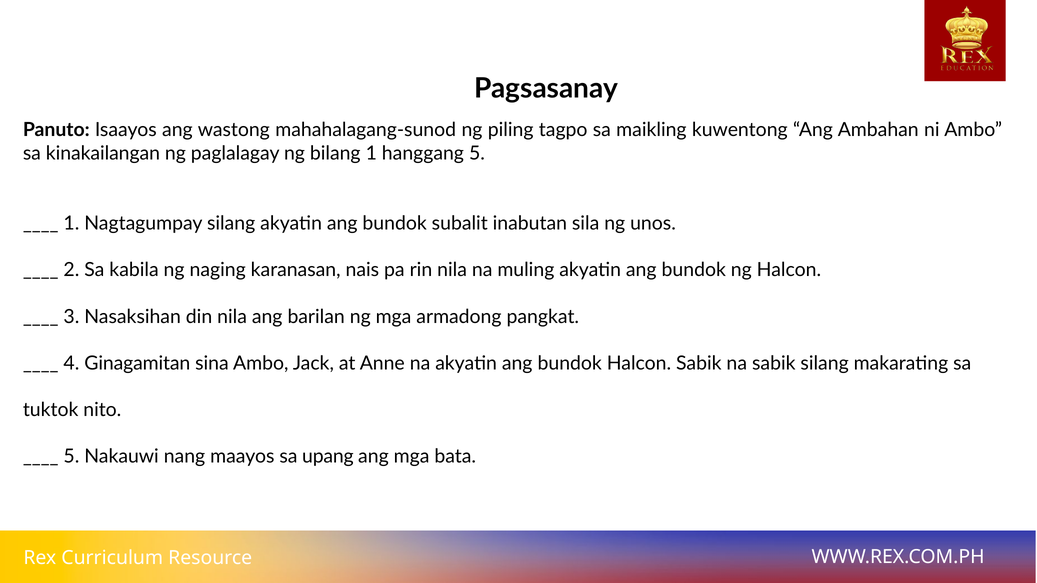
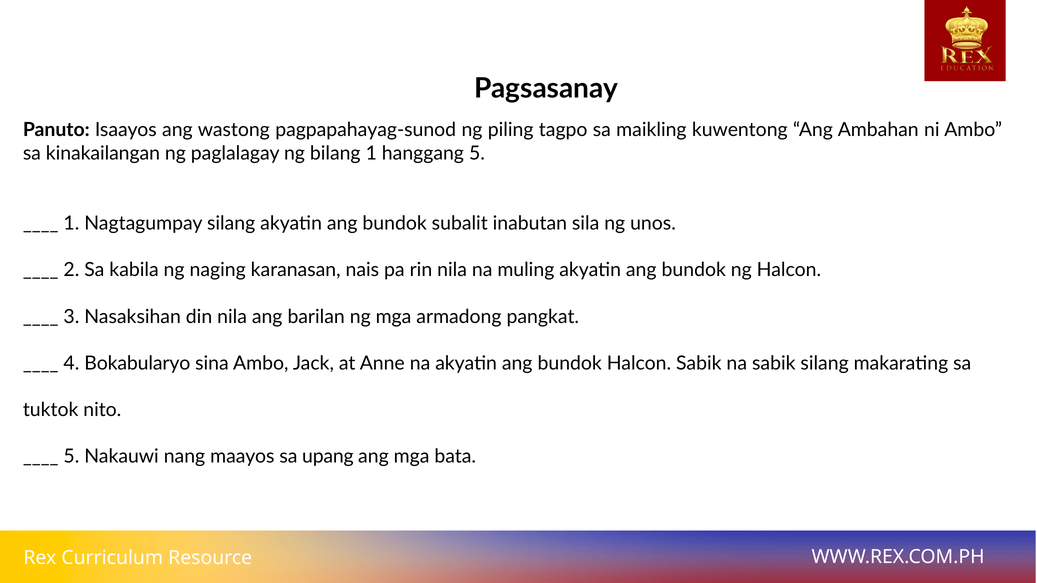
mahahalagang-sunod: mahahalagang-sunod -> pagpapahayag-sunod
Ginagamitan: Ginagamitan -> Bokabularyo
